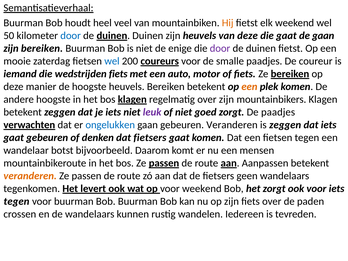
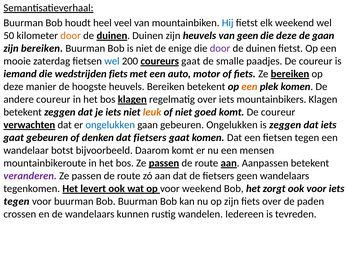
Hij colour: orange -> blue
door at (71, 36) colour: blue -> orange
van deze: deze -> geen
die gaat: gaat -> deze
coureurs voor: voor -> gaat
andere hoogste: hoogste -> coureur
over zijn: zijn -> iets
leuk colour: purple -> orange
goed zorgt: zorgt -> komt
paadjes at (278, 112): paadjes -> coureur
gebeuren Veranderen: Veranderen -> Ongelukken
veranderen at (30, 176) colour: orange -> purple
